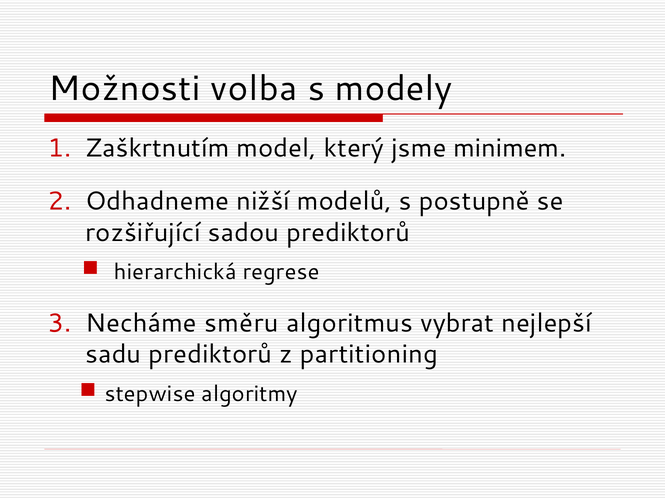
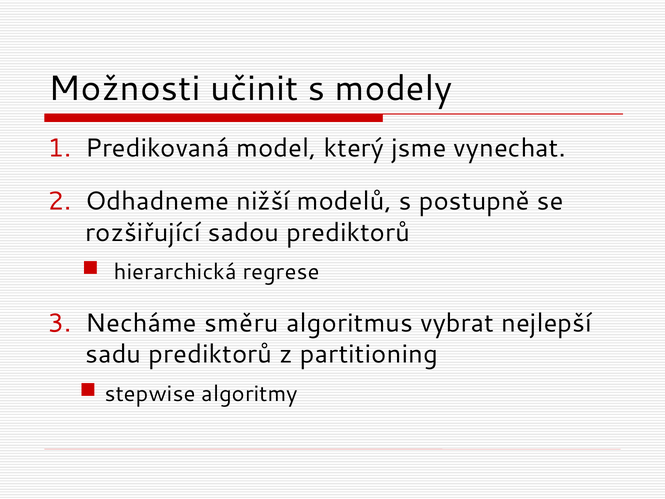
volba: volba -> učinit
Zaškrtnutím: Zaškrtnutím -> Predikovaná
minimem: minimem -> vynechat
